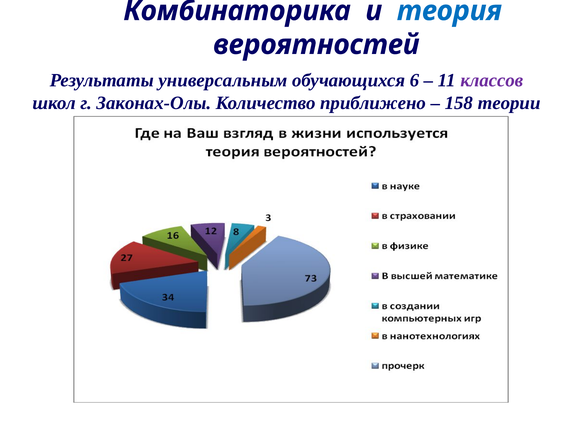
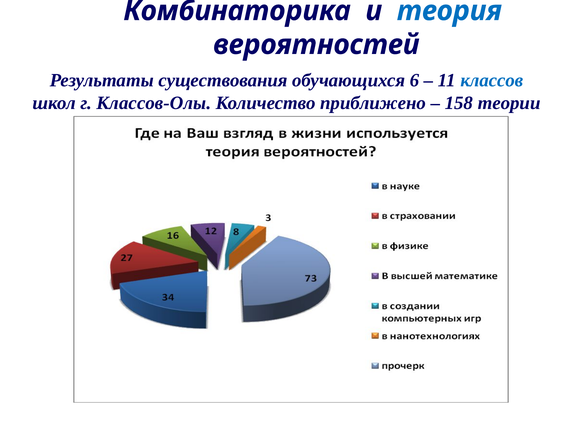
универсальным: универсальным -> существования
классов colour: purple -> blue
Законах-Олы: Законах-Олы -> Классов-Олы
